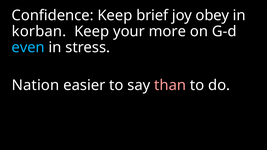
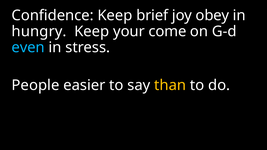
korban: korban -> hungry
more: more -> come
Nation: Nation -> People
than colour: pink -> yellow
